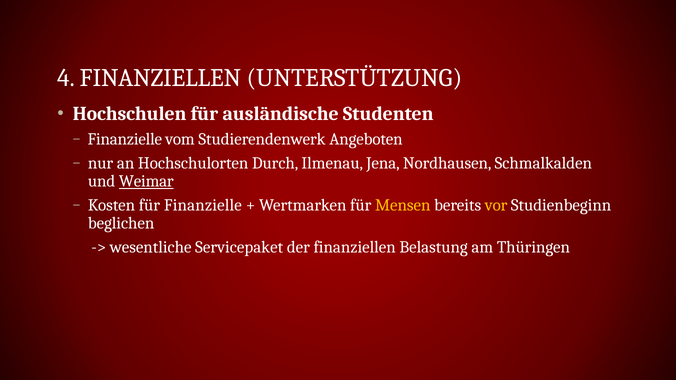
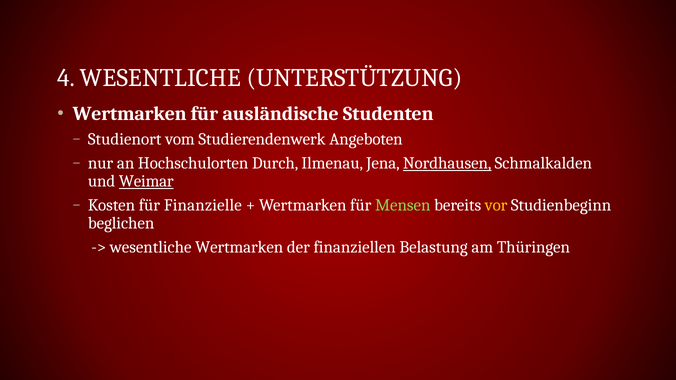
4 FINANZIELLEN: FINANZIELLEN -> WESENTLICHE
Hochschulen at (130, 114): Hochschulen -> Wertmarken
Finanzielle at (125, 139): Finanzielle -> Studienort
Nordhausen underline: none -> present
Mensen colour: yellow -> light green
wesentliche Servicepaket: Servicepaket -> Wertmarken
